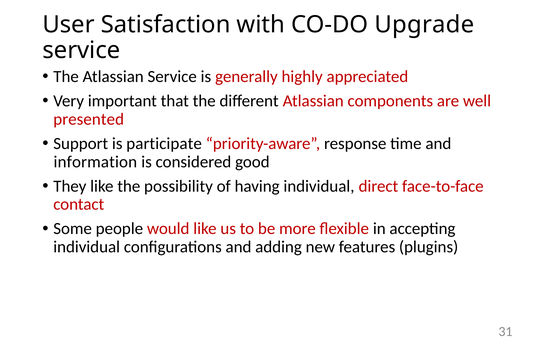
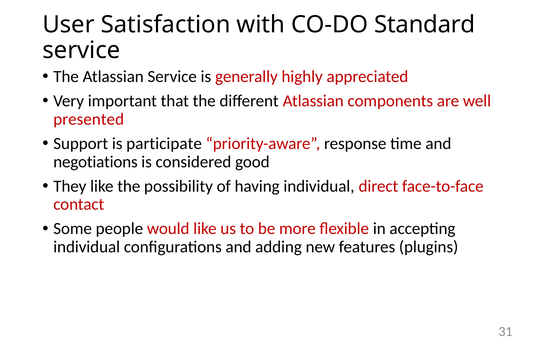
Upgrade: Upgrade -> Standard
information: information -> negotiations
